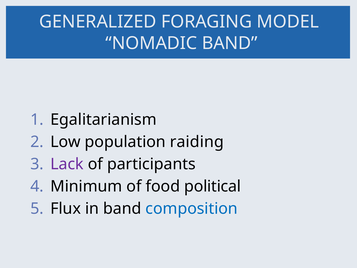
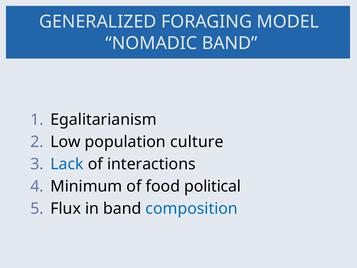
raiding: raiding -> culture
Lack colour: purple -> blue
participants: participants -> interactions
